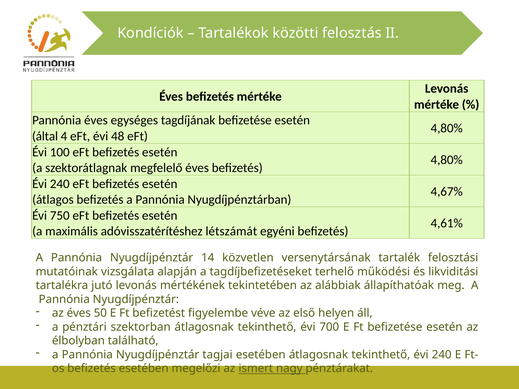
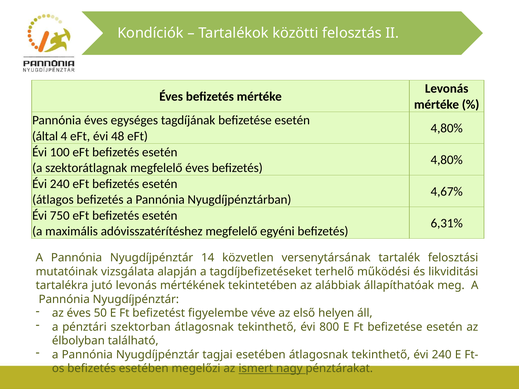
4,61%: 4,61% -> 6,31%
adóvisszatérítéshez létszámát: létszámát -> megfelelő
700: 700 -> 800
